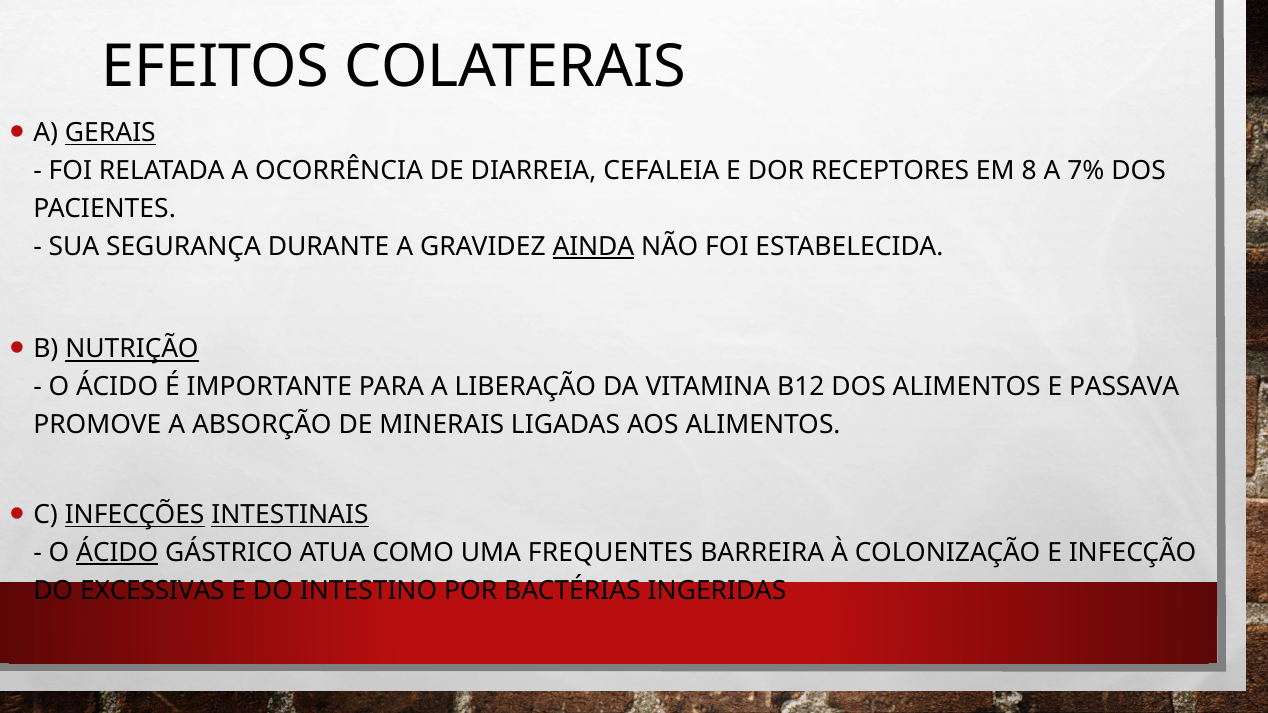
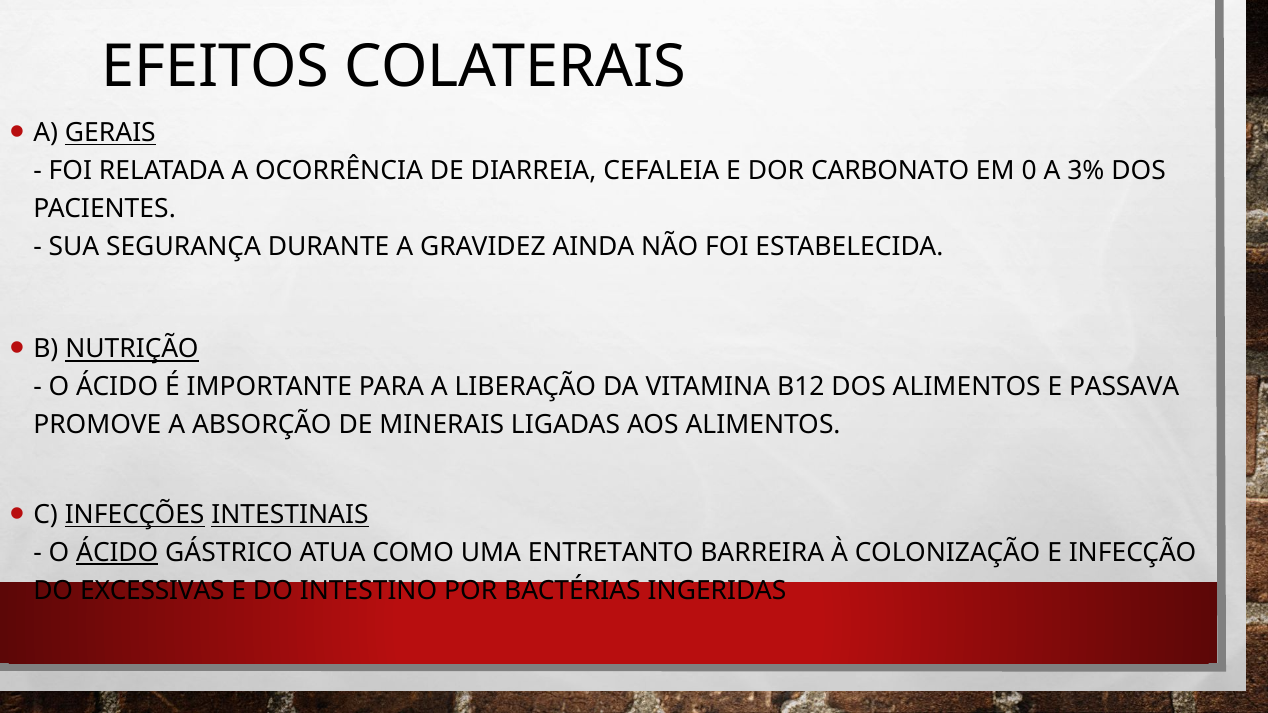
RECEPTORES: RECEPTORES -> CARBONATO
8: 8 -> 0
7%: 7% -> 3%
AINDA underline: present -> none
FREQUENTES: FREQUENTES -> ENTRETANTO
